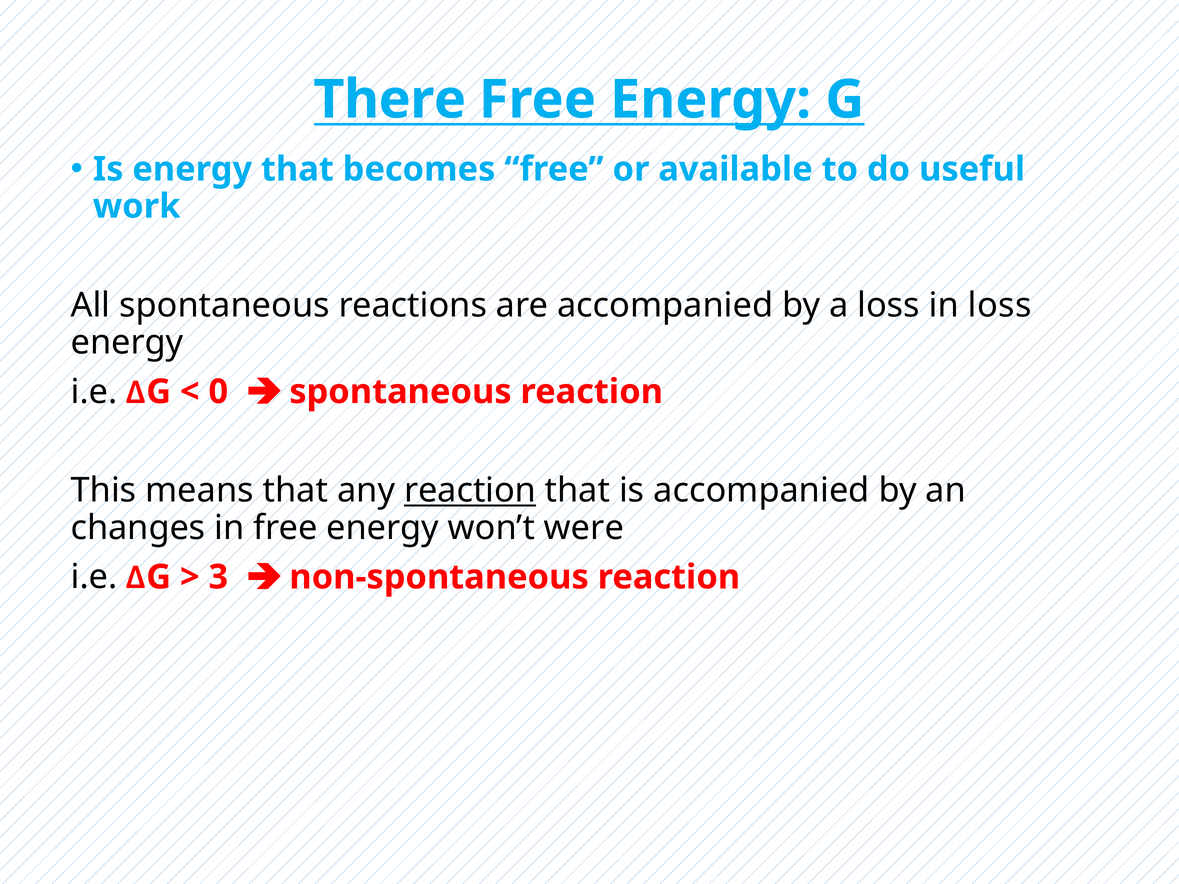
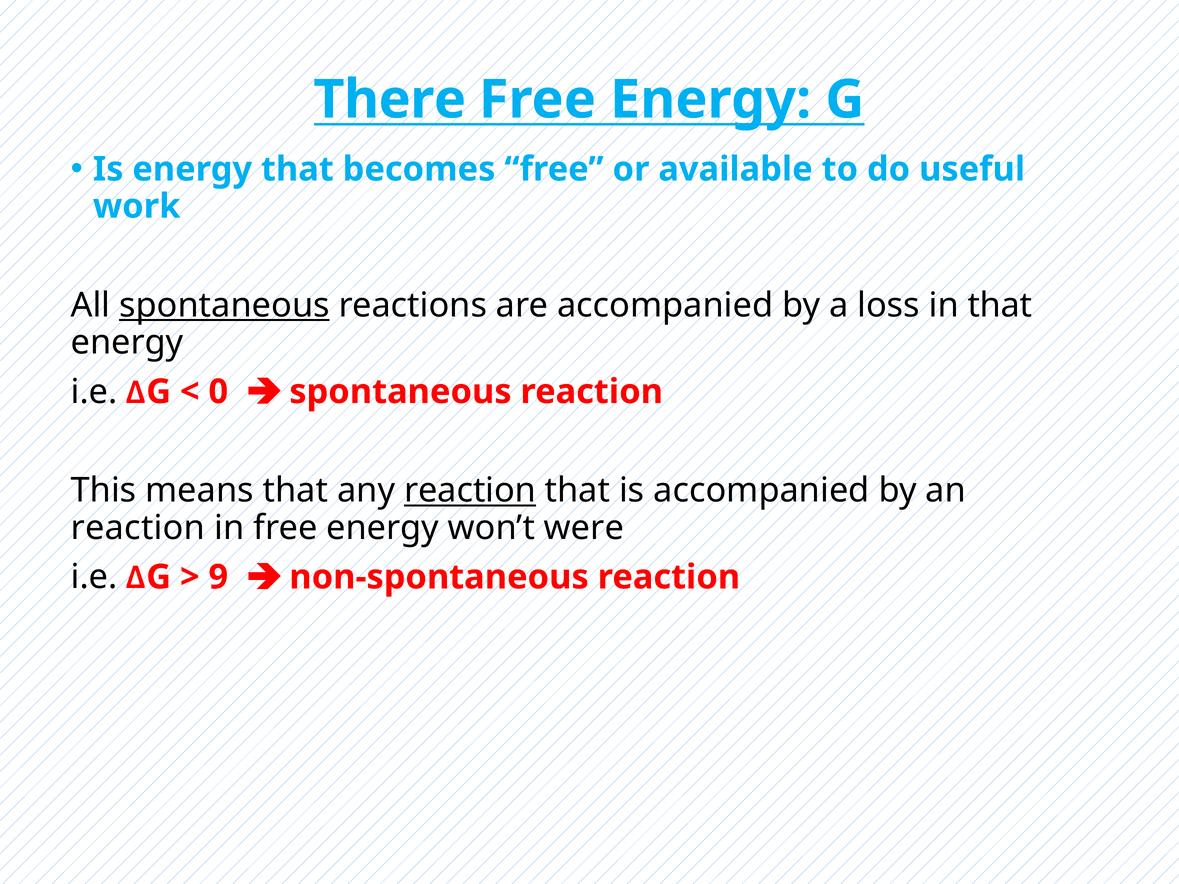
spontaneous at (224, 305) underline: none -> present
in loss: loss -> that
changes at (138, 528): changes -> reaction
3: 3 -> 9
